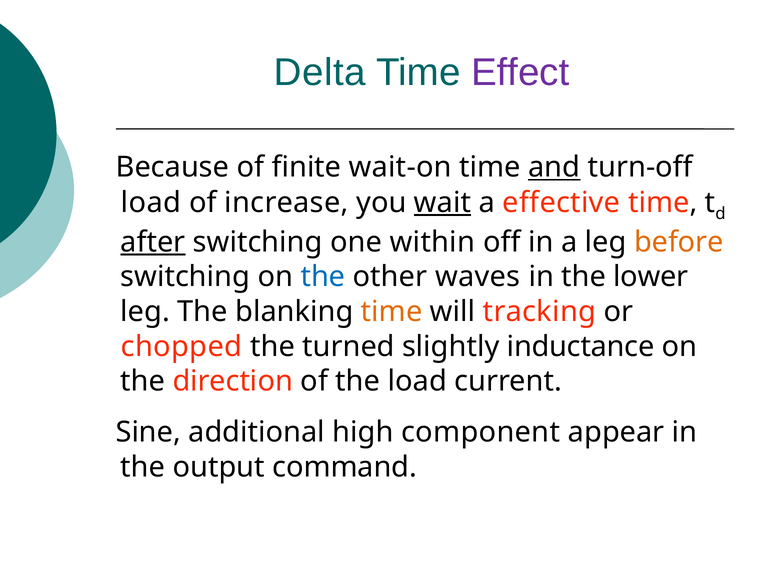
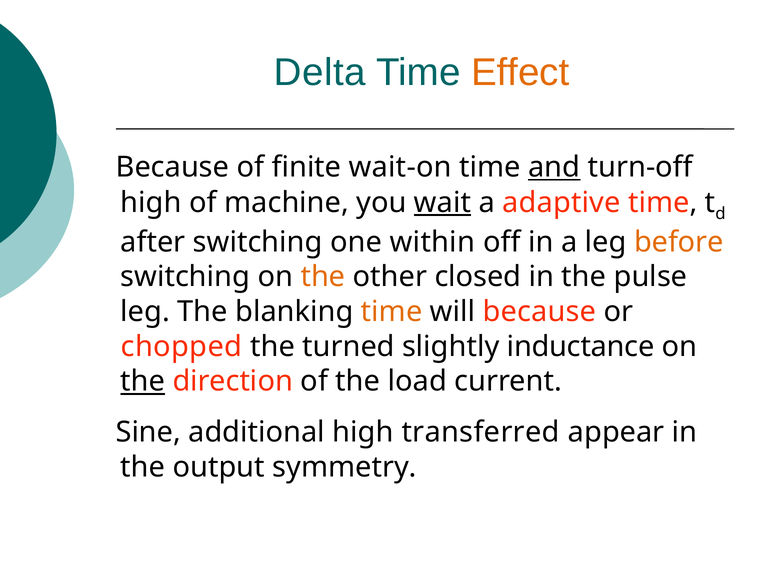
Effect colour: purple -> orange
load at (151, 202): load -> high
increase: increase -> machine
effective: effective -> adaptive
after underline: present -> none
the at (323, 277) colour: blue -> orange
waves: waves -> closed
lower: lower -> pulse
will tracking: tracking -> because
the at (143, 381) underline: none -> present
component: component -> transferred
command: command -> symmetry
